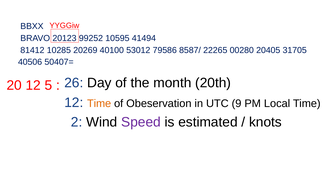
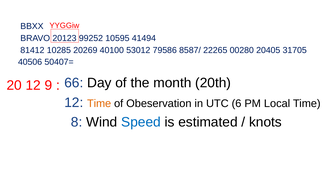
26: 26 -> 66
5: 5 -> 9
9: 9 -> 6
2: 2 -> 8
Speed colour: purple -> blue
